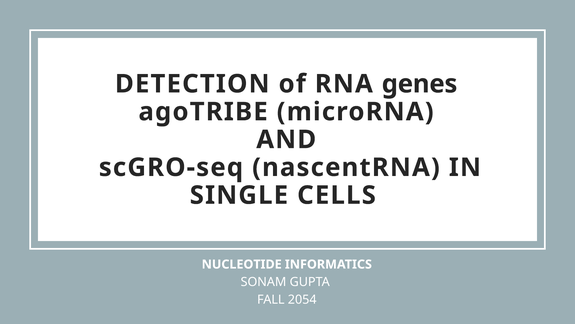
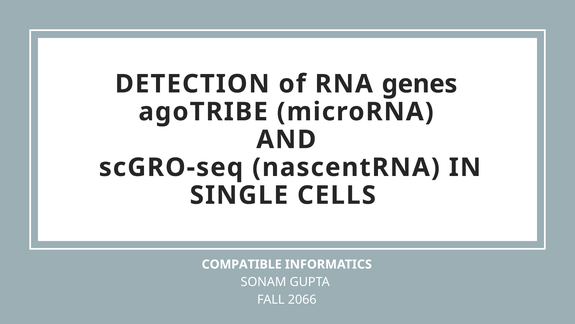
NUCLEOTIDE: NUCLEOTIDE -> COMPATIBLE
2054: 2054 -> 2066
